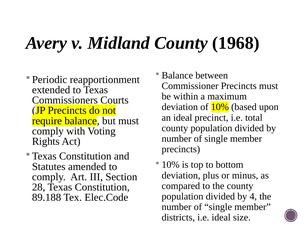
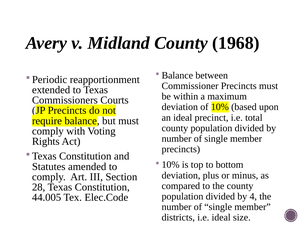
89.188: 89.188 -> 44.005
